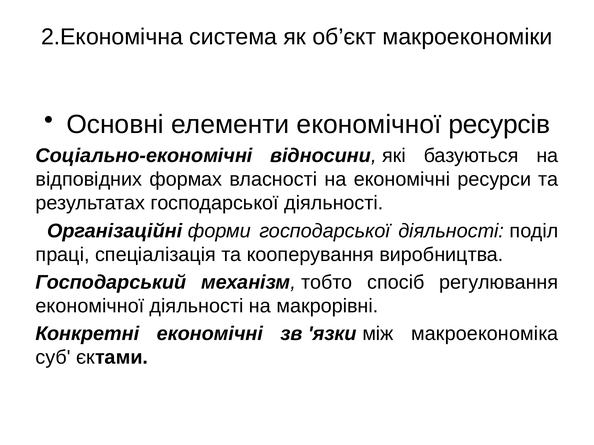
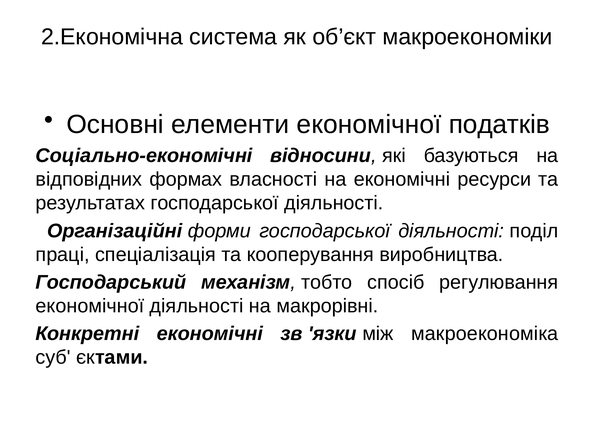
ресурсів: ресурсів -> податків
